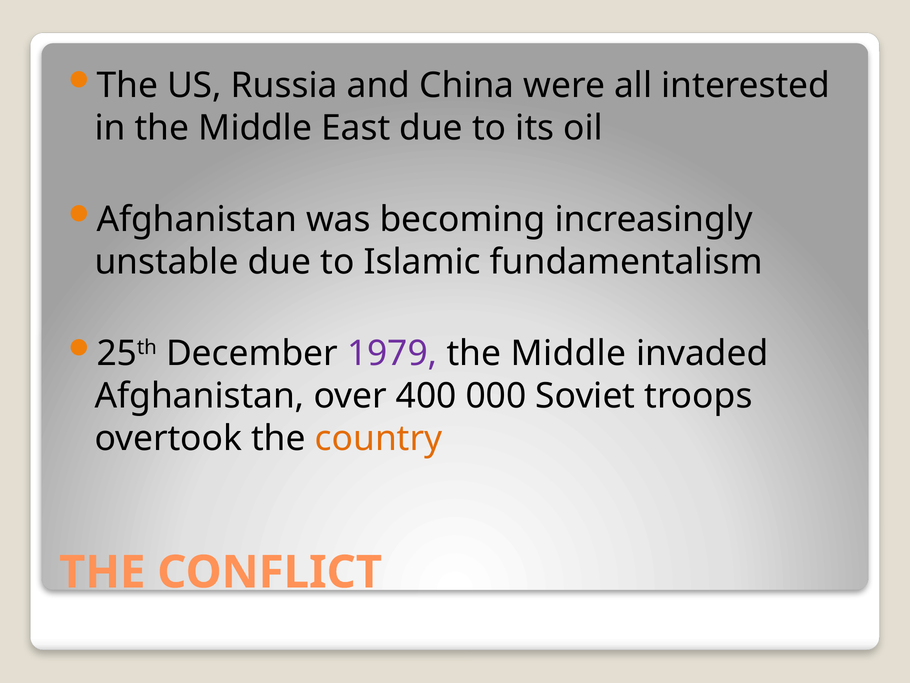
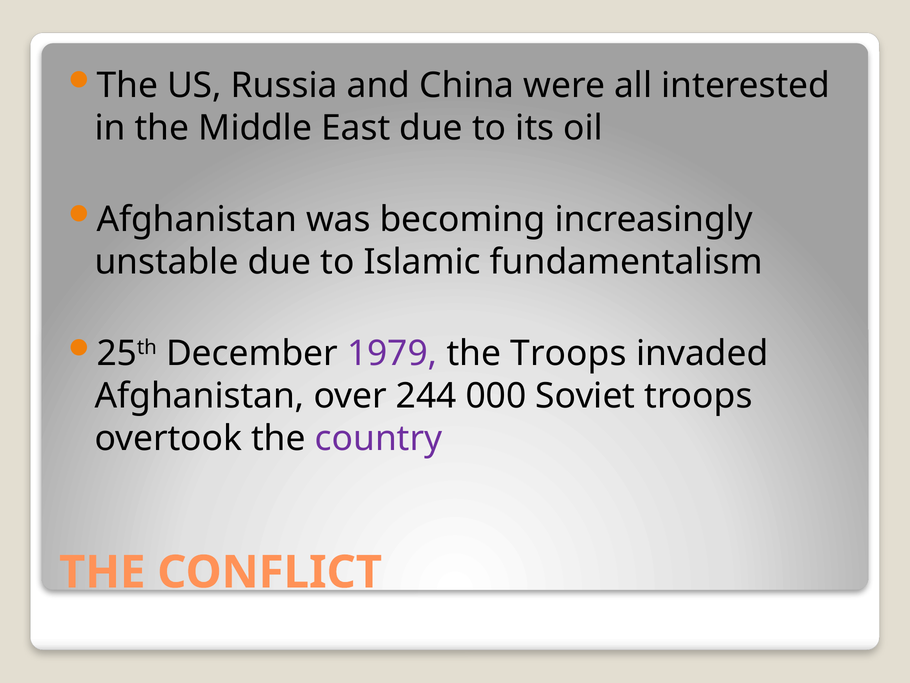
Middle at (568, 353): Middle -> Troops
400: 400 -> 244
country colour: orange -> purple
